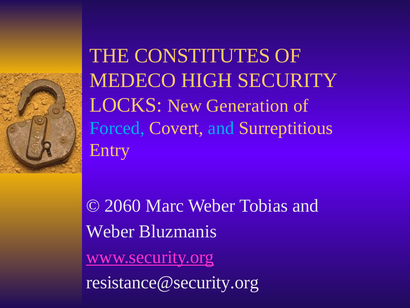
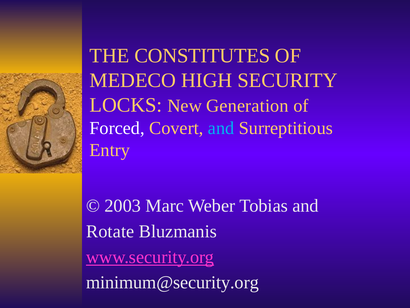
Forced colour: light blue -> white
2060: 2060 -> 2003
Weber at (110, 231): Weber -> Rotate
resistance@security.org: resistance@security.org -> minimum@security.org
